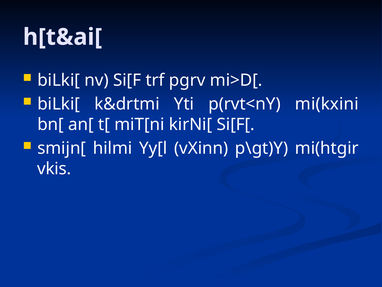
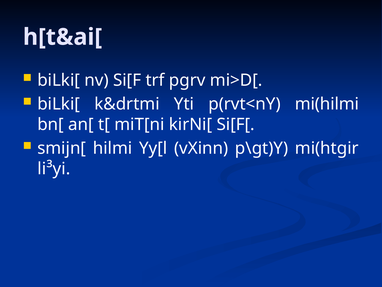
mi(kxini: mi(kxini -> mi(hilmi
vkis: vkis -> li³yi
